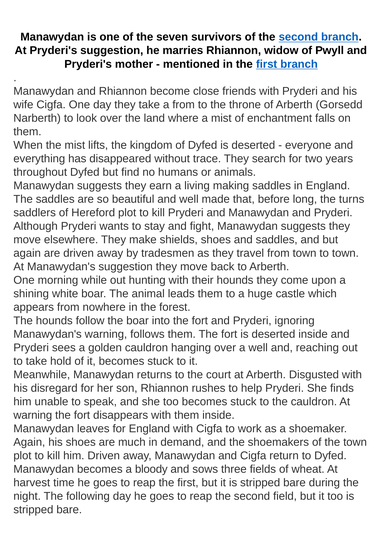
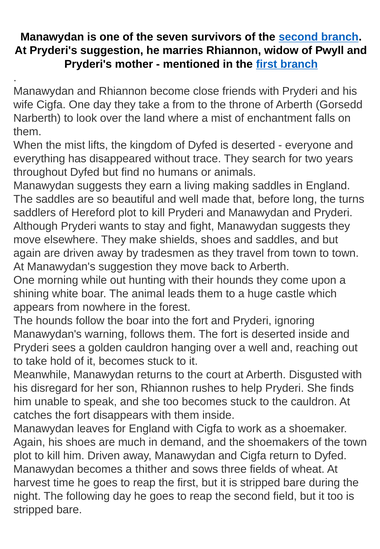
warning at (33, 415): warning -> catches
bloody: bloody -> thither
